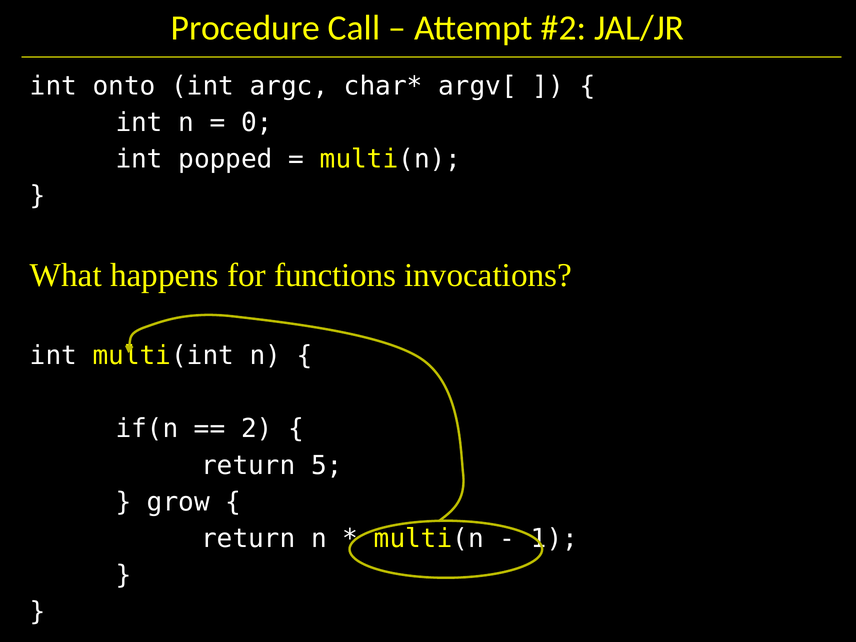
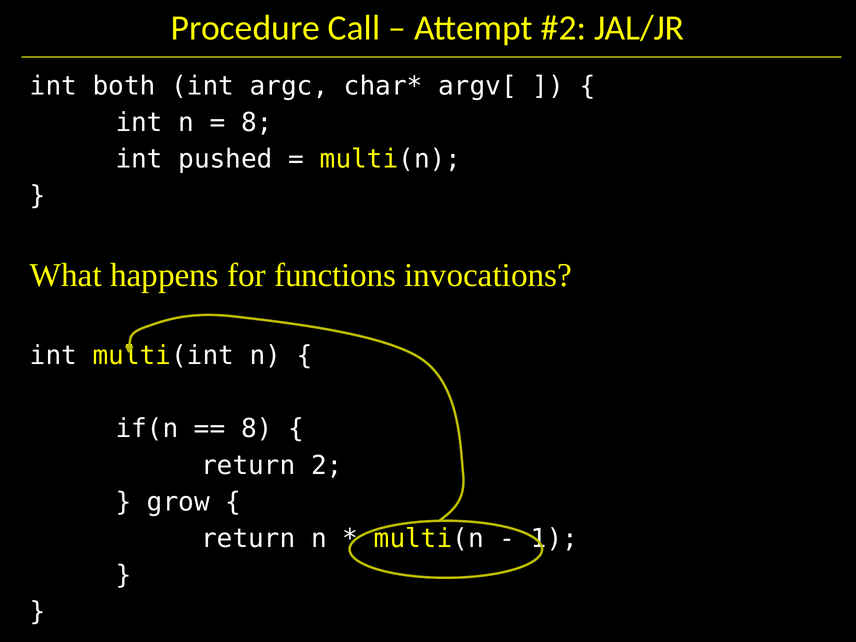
onto: onto -> both
0 at (257, 123): 0 -> 8
popped: popped -> pushed
2 at (257, 429): 2 -> 8
5: 5 -> 2
